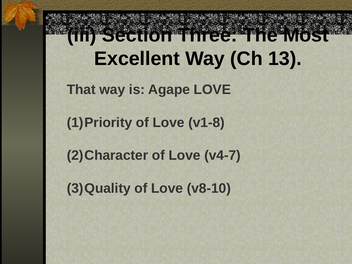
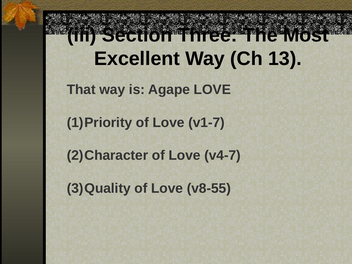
v1-8: v1-8 -> v1-7
v8-10: v8-10 -> v8-55
